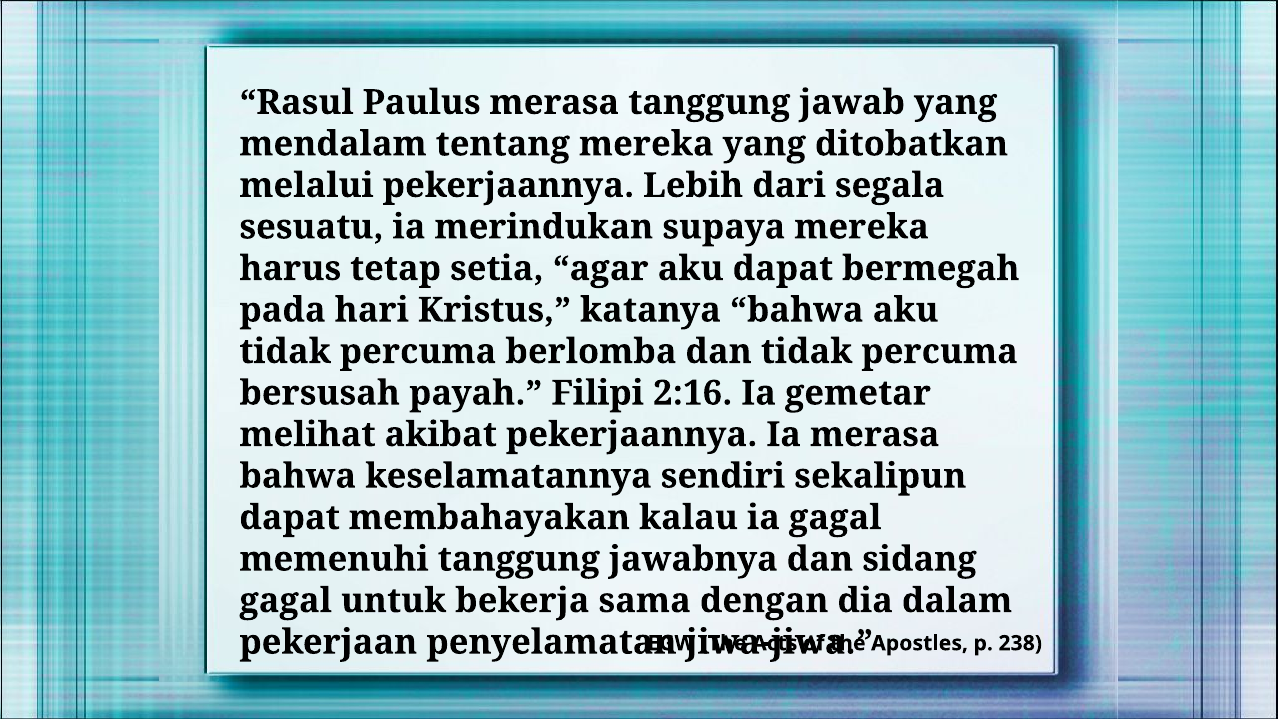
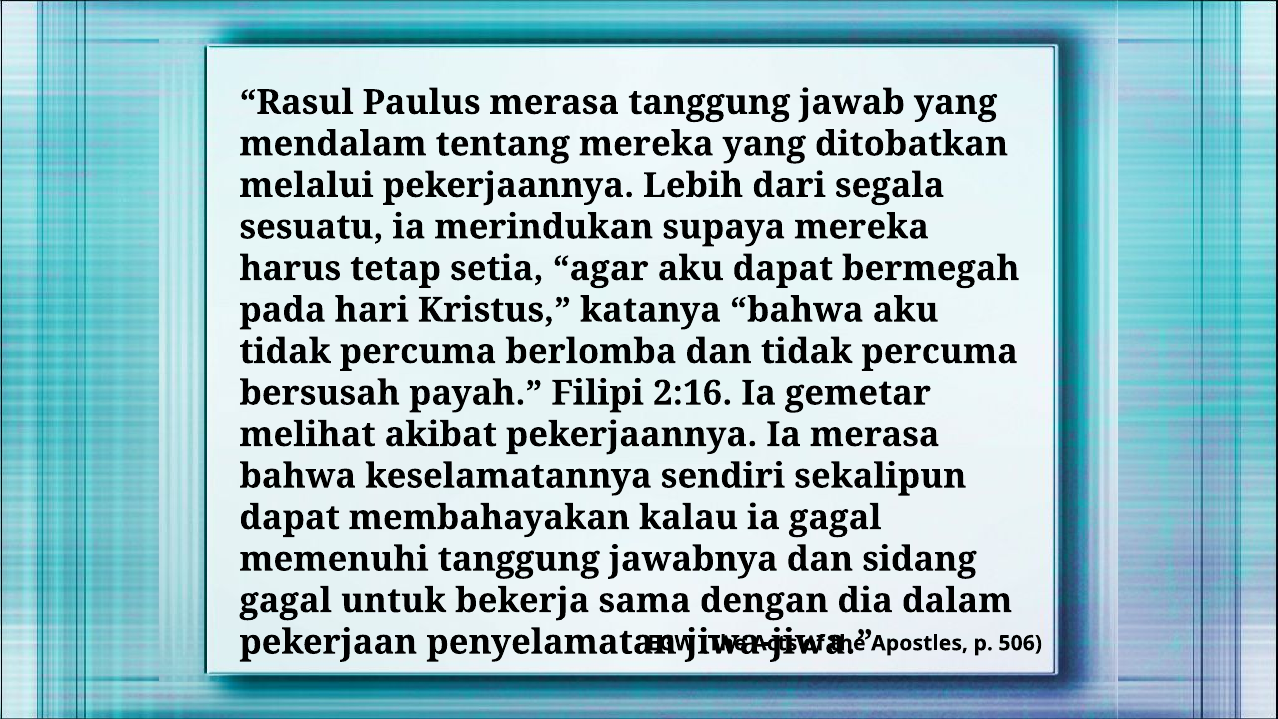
238: 238 -> 506
